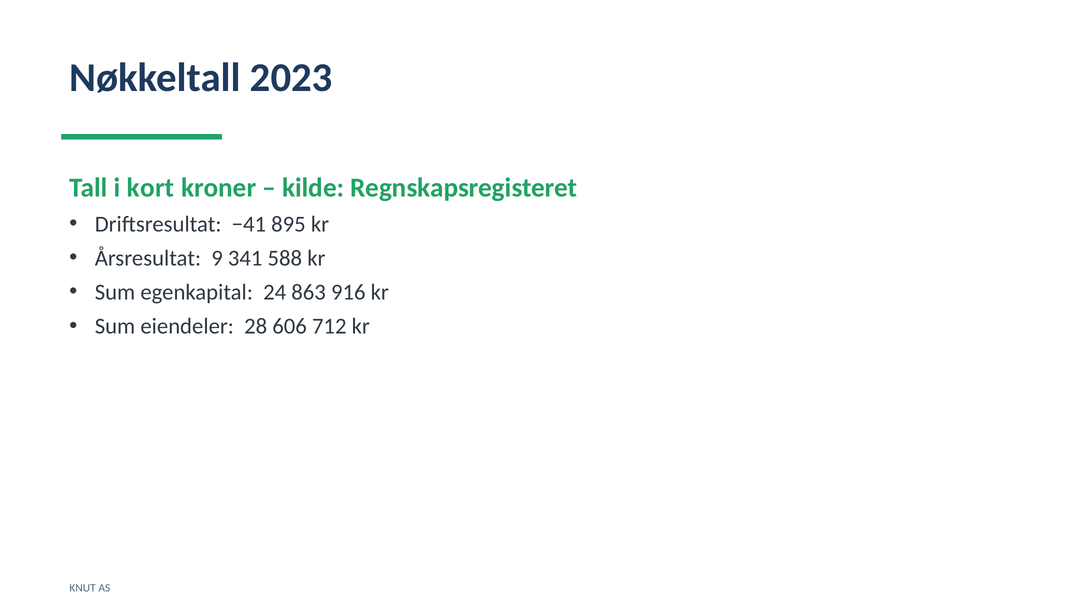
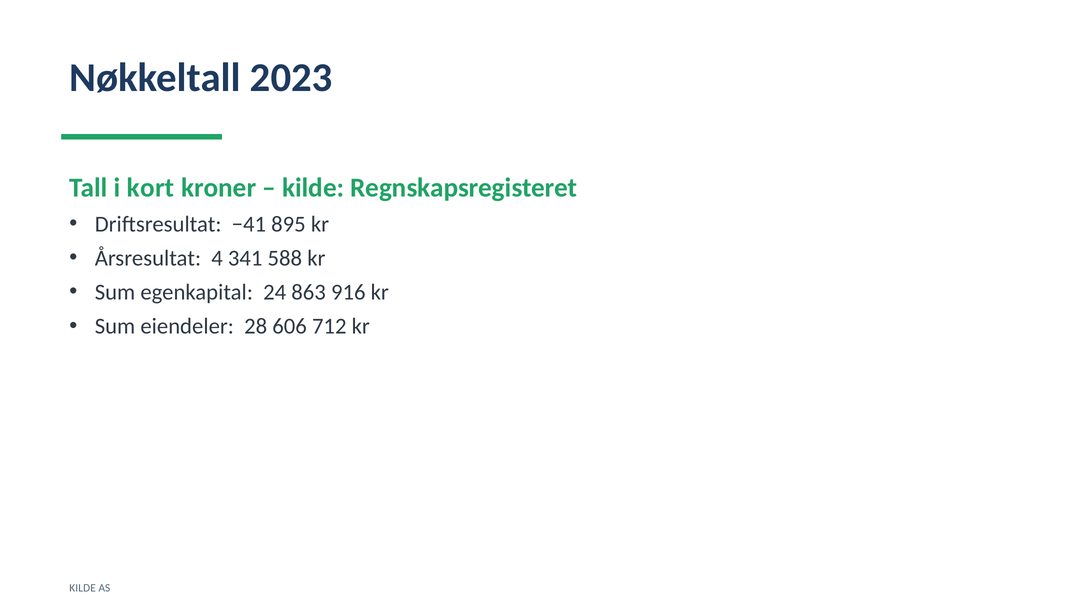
9: 9 -> 4
KNUT at (83, 588): KNUT -> KILDE
